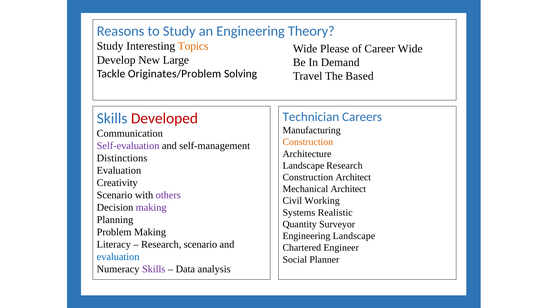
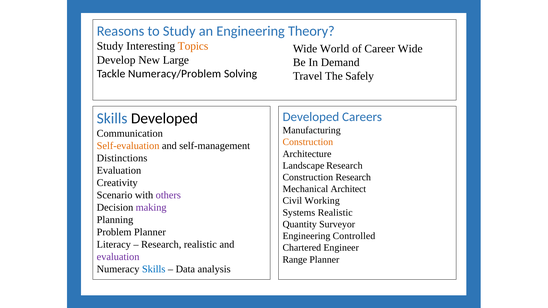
Please: Please -> World
Originates/Problem: Originates/Problem -> Numeracy/Problem
Based: Based -> Safely
Technician at (311, 117): Technician -> Developed
Developed at (164, 119) colour: red -> black
Self-evaluation colour: purple -> orange
Construction Architect: Architect -> Research
Problem Making: Making -> Planner
Engineering Landscape: Landscape -> Controlled
Research scenario: scenario -> realistic
evaluation at (118, 257) colour: blue -> purple
Social: Social -> Range
Skills at (154, 269) colour: purple -> blue
